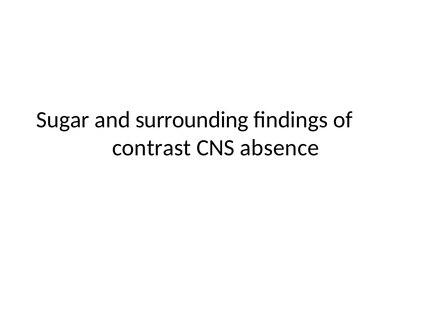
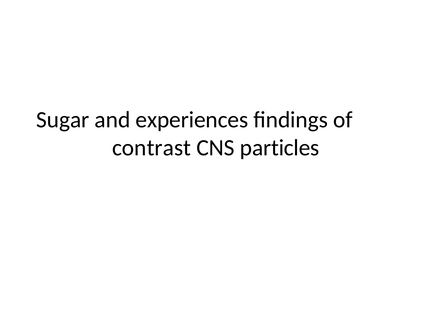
surrounding: surrounding -> experiences
absence: absence -> particles
